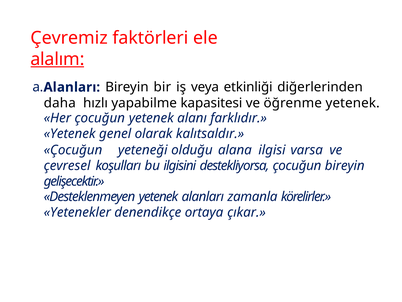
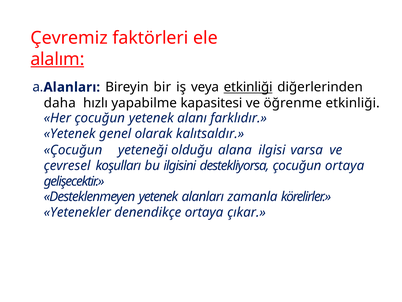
etkinliği at (248, 87) underline: none -> present
öğrenme yetenek: yetenek -> etkinliği
çocuğun bireyin: bireyin -> ortaya
